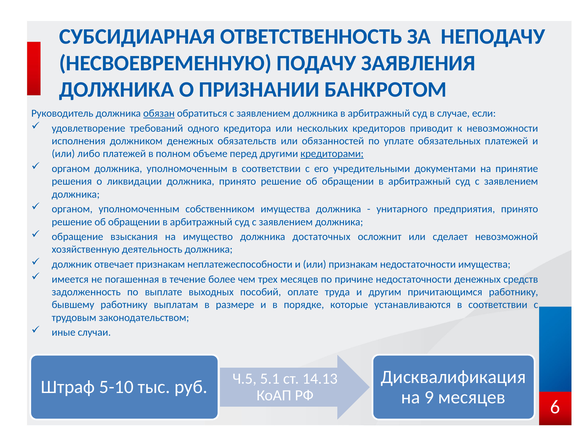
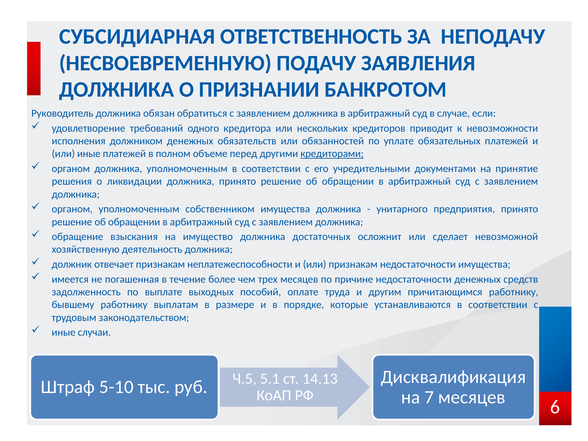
обязан underline: present -> none
или либо: либо -> иные
9: 9 -> 7
